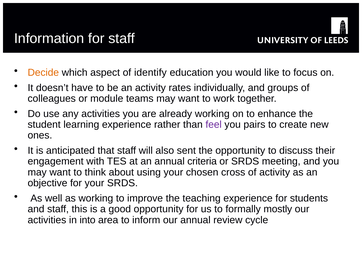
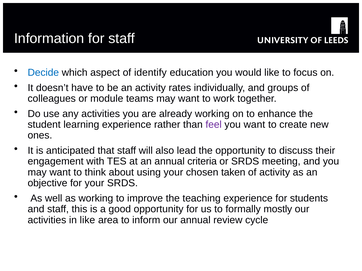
Decide colour: orange -> blue
you pairs: pairs -> want
sent: sent -> lead
cross: cross -> taken
in into: into -> like
